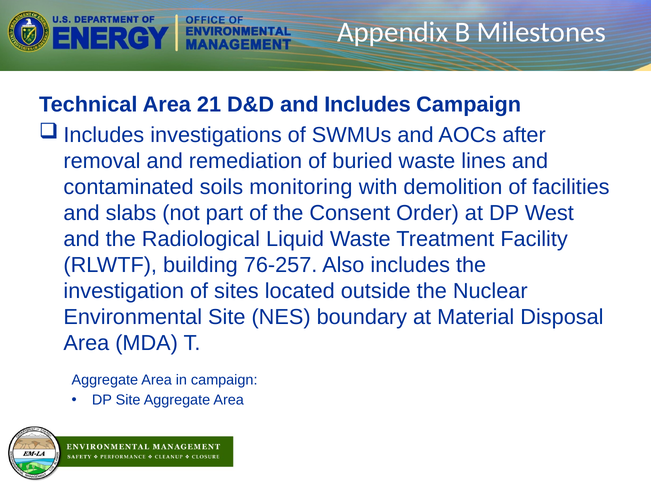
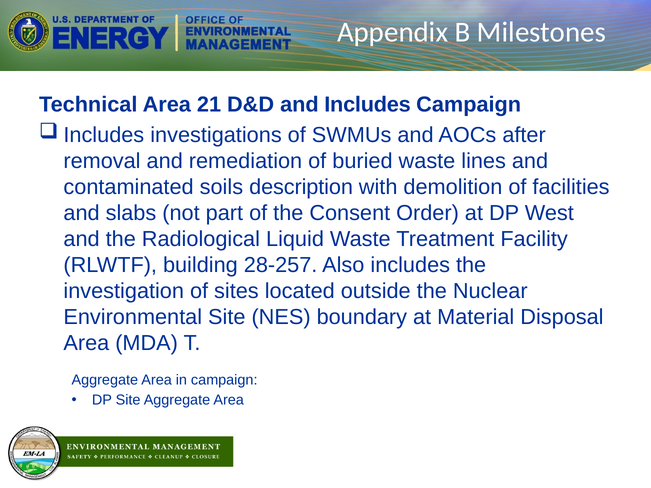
monitoring: monitoring -> description
76-257: 76-257 -> 28-257
